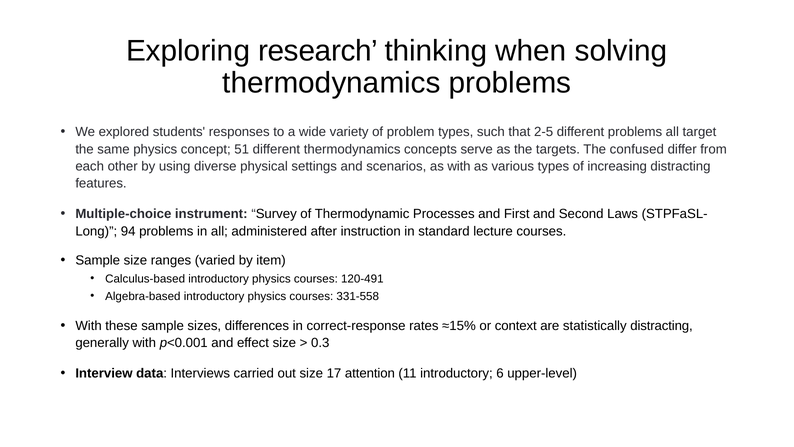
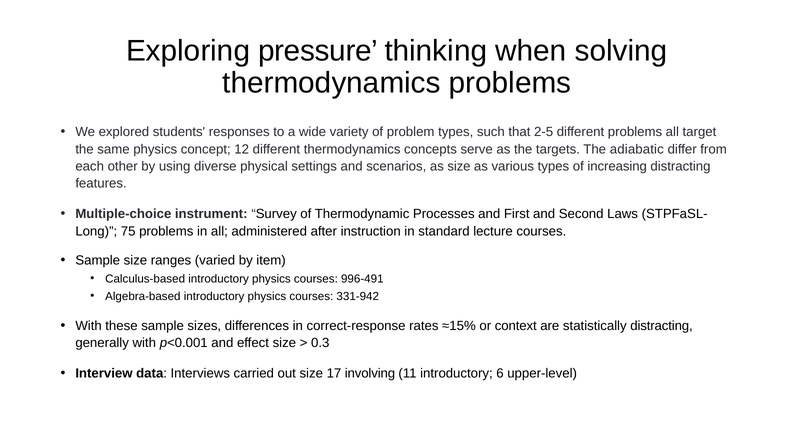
research: research -> pressure
51: 51 -> 12
confused: confused -> adiabatic
as with: with -> size
94: 94 -> 75
120-491: 120-491 -> 996-491
331-558: 331-558 -> 331-942
attention: attention -> involving
